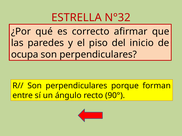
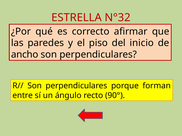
ocupa: ocupa -> ancho
